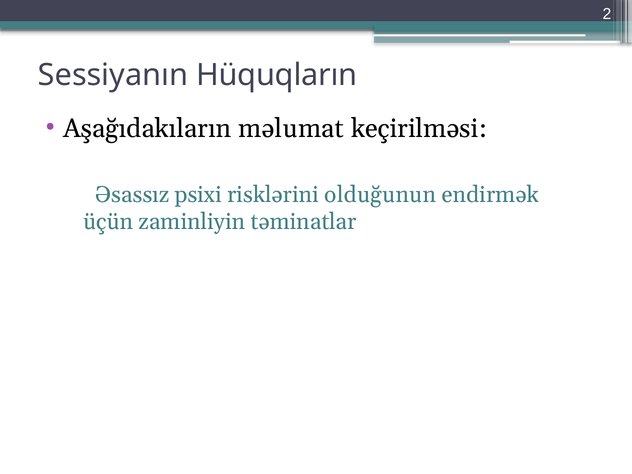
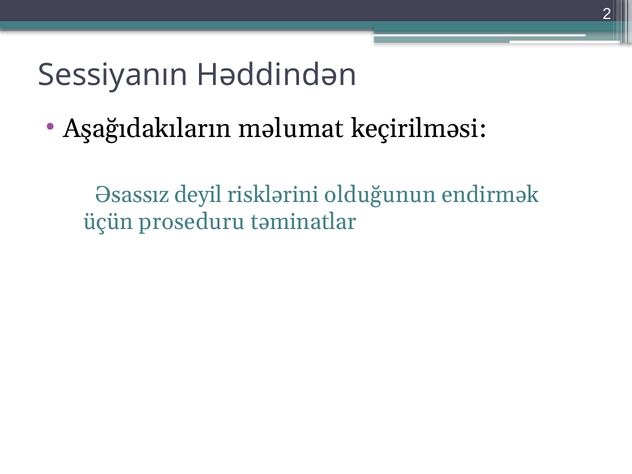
Hüquqların: Hüquqların -> Həddindən
psixi: psixi -> deyil
zaminliyin: zaminliyin -> proseduru
